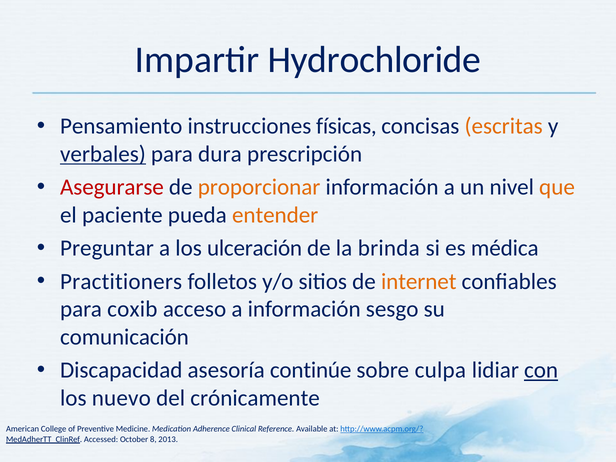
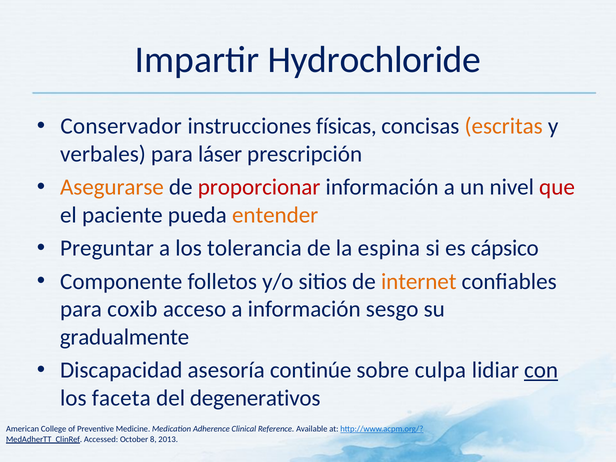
Pensamiento: Pensamiento -> Conservador
verbales underline: present -> none
dura: dura -> láser
Asegurarse colour: red -> orange
proporcionar colour: orange -> red
que colour: orange -> red
ulceración: ulceración -> tolerancia
brinda: brinda -> espina
médica: médica -> cápsico
Practitioners: Practitioners -> Componente
comunicación: comunicación -> gradualmente
nuevo: nuevo -> faceta
crónicamente: crónicamente -> degenerativos
